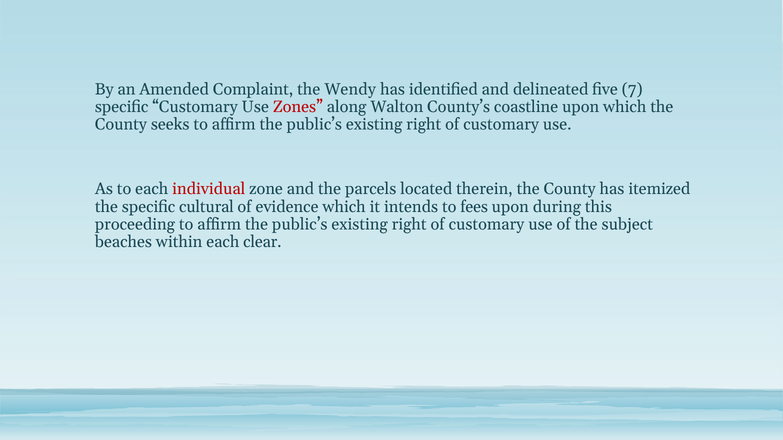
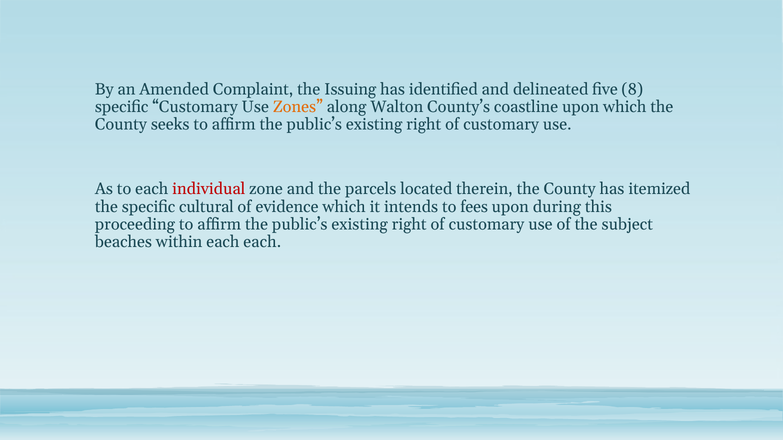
Wendy: Wendy -> Issuing
7: 7 -> 8
Zones colour: red -> orange
each clear: clear -> each
